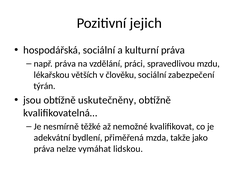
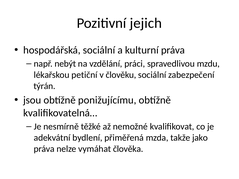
např práva: práva -> nebýt
větších: větších -> petiční
uskutečněny: uskutečněny -> ponižujícímu
lidskou: lidskou -> člověka
